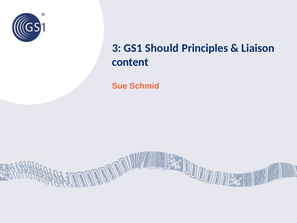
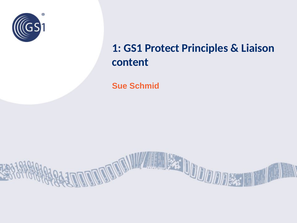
3: 3 -> 1
Should: Should -> Protect
